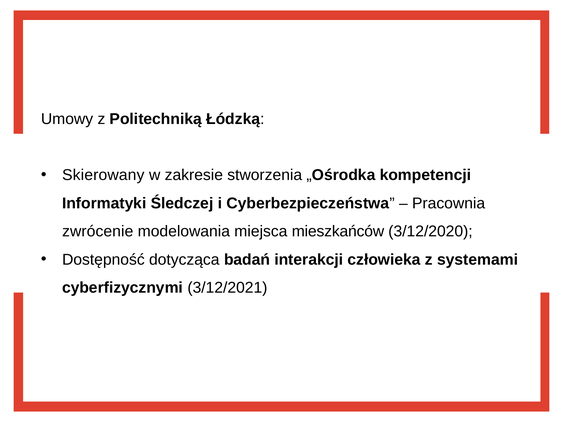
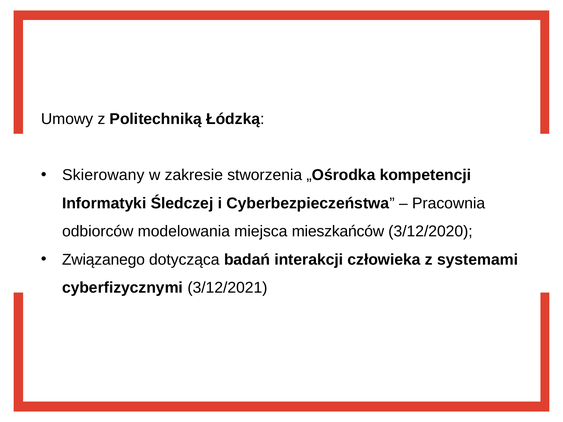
zwrócenie: zwrócenie -> odbiorców
Dostępność: Dostępność -> Związanego
